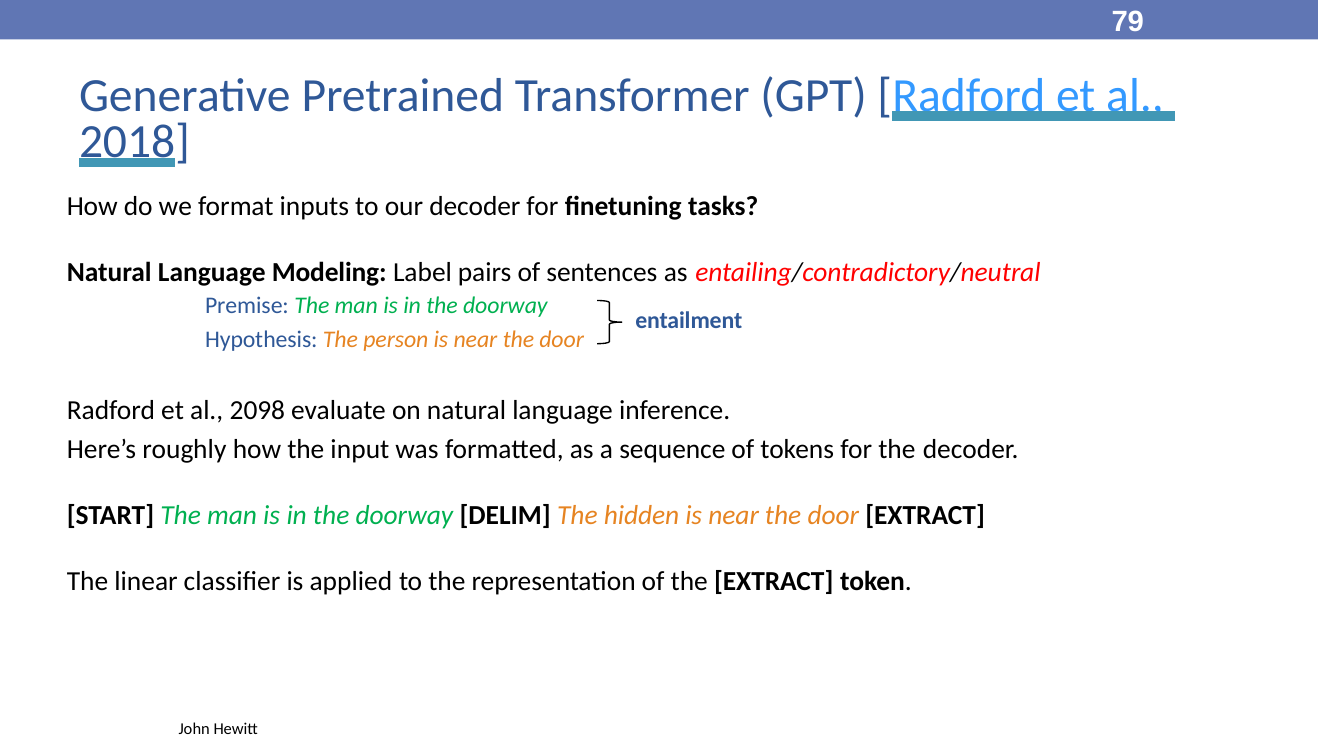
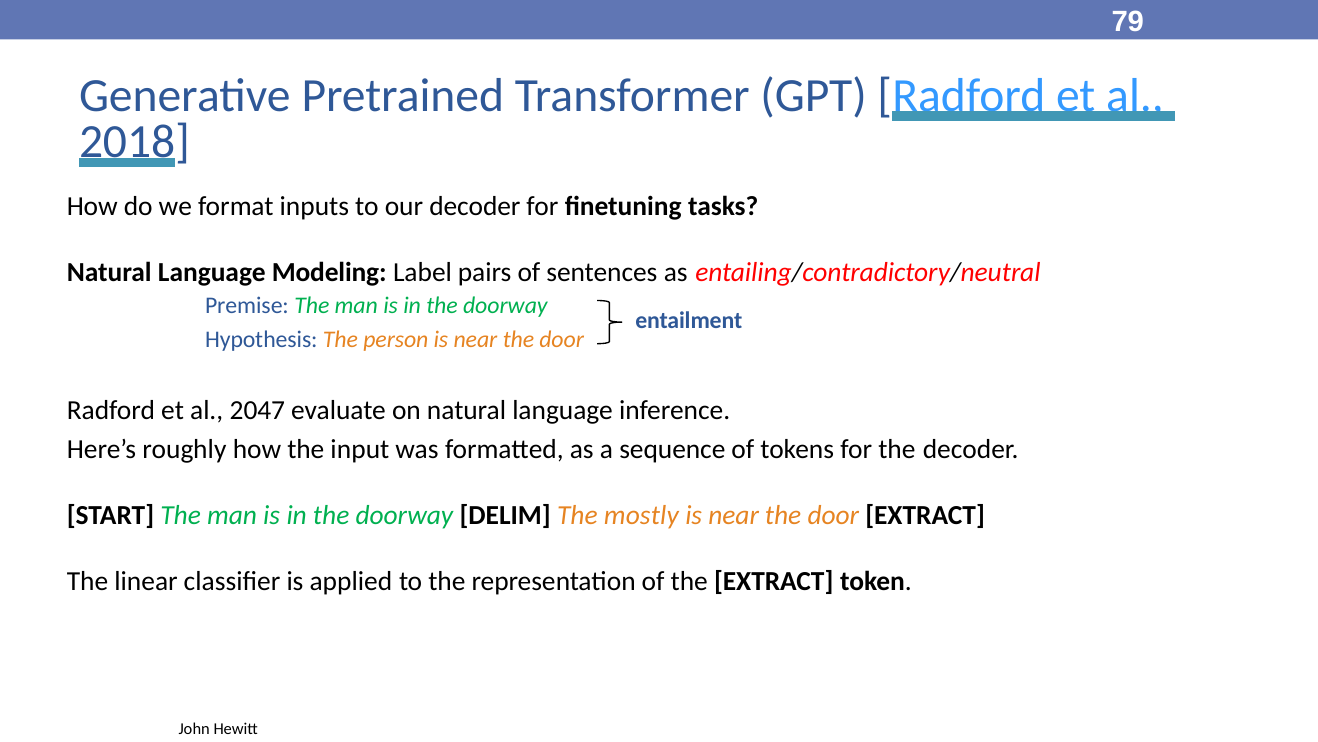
2098: 2098 -> 2047
hidden: hidden -> mostly
